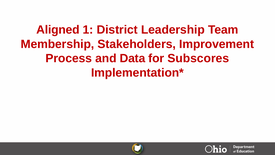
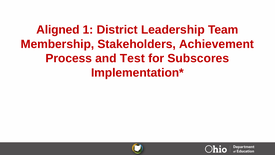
Improvement: Improvement -> Achievement
Data: Data -> Test
